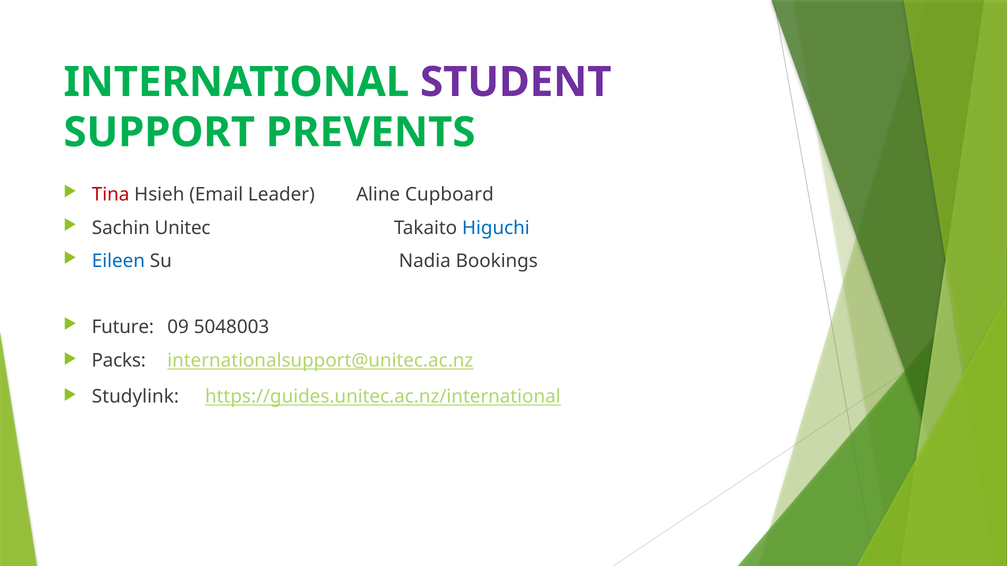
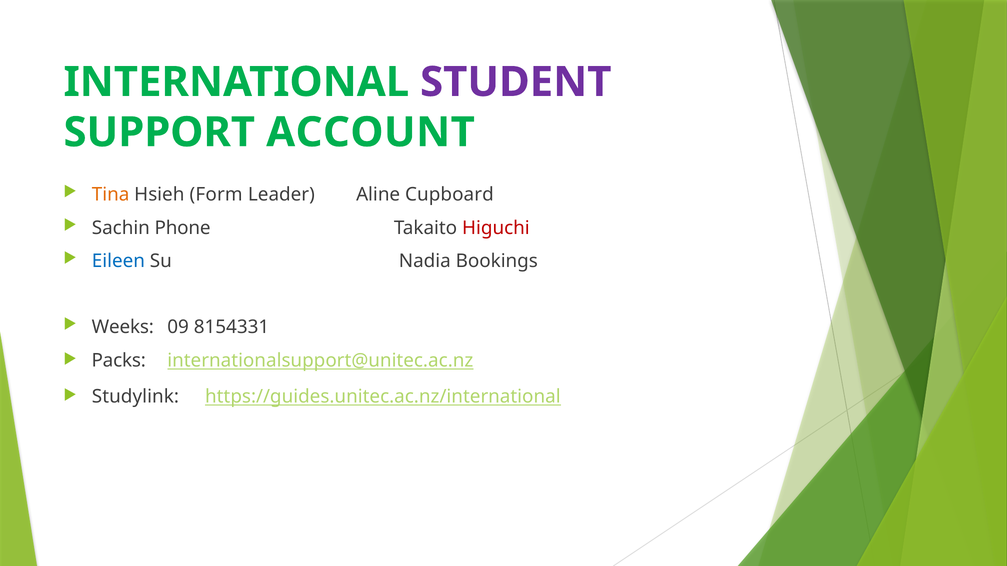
PREVENTS: PREVENTS -> ACCOUNT
Tina colour: red -> orange
Email: Email -> Form
Unitec: Unitec -> Phone
Higuchi colour: blue -> red
Future: Future -> Weeks
5048003: 5048003 -> 8154331
